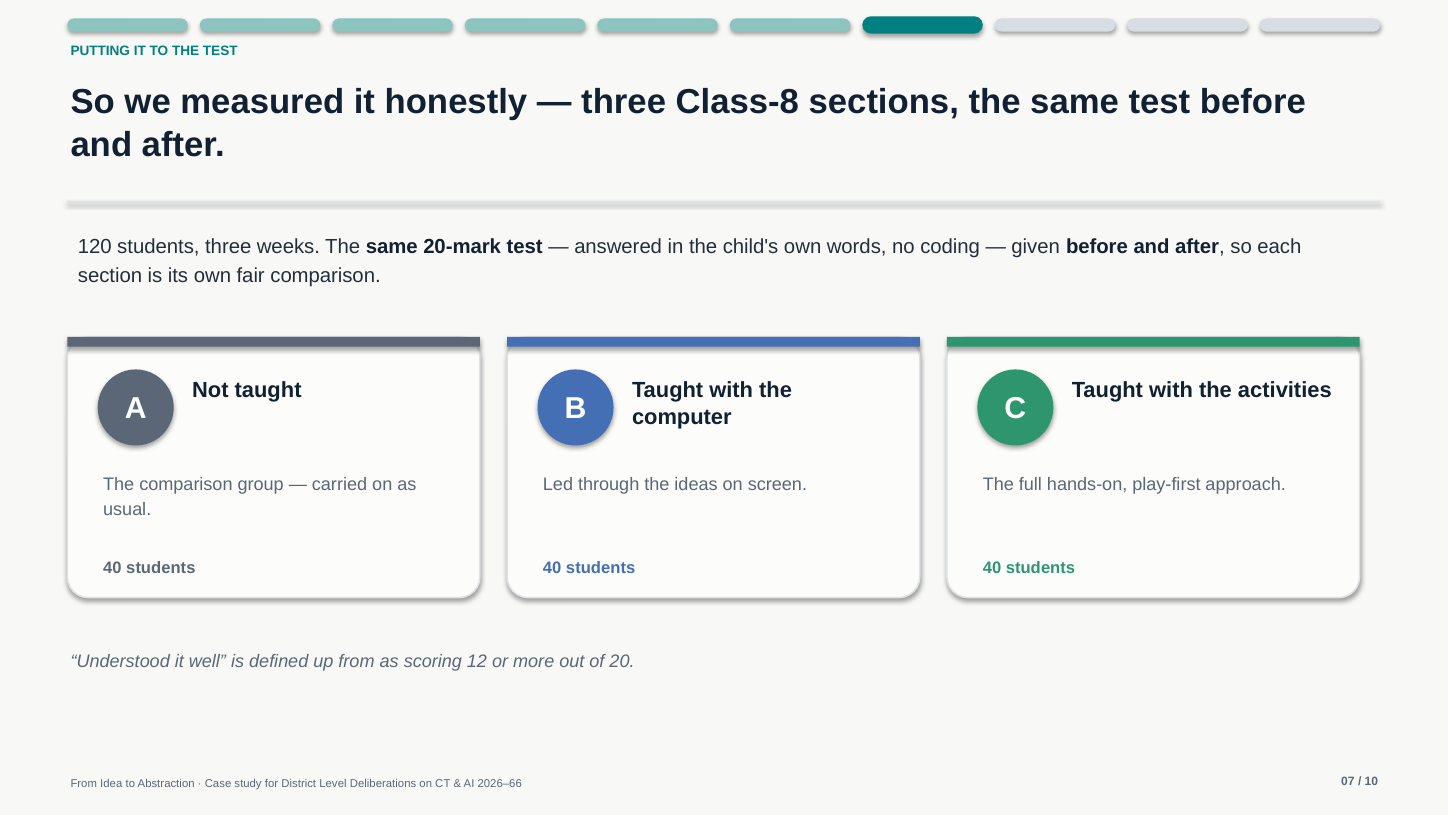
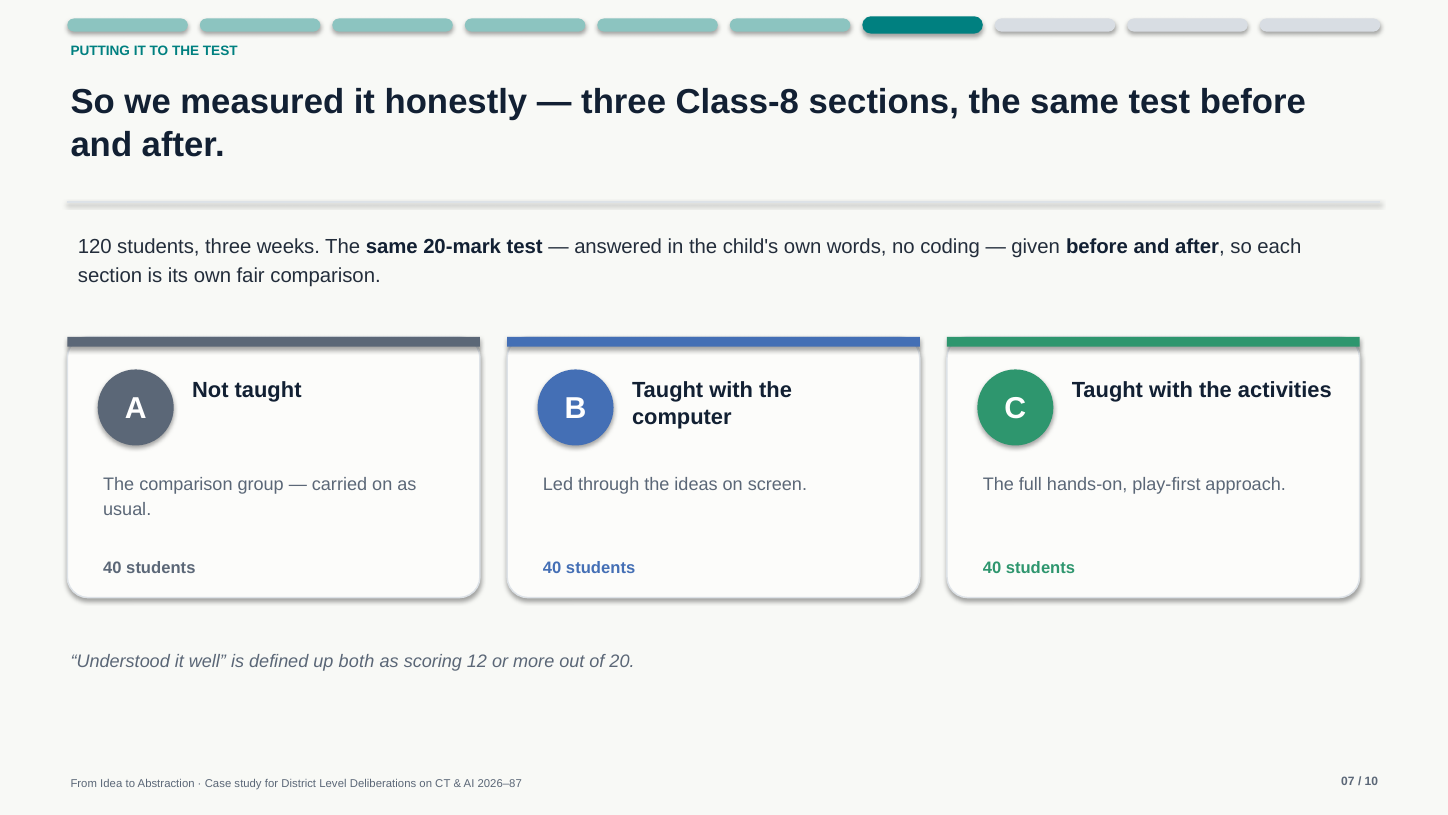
up from: from -> both
2026–66: 2026–66 -> 2026–87
